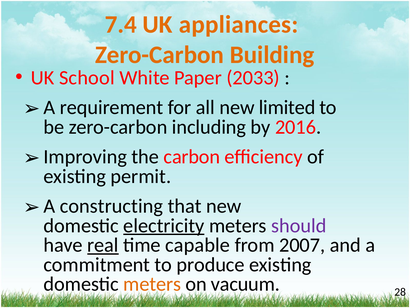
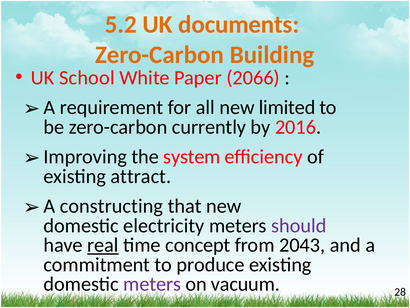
7.4: 7.4 -> 5.2
appliances: appliances -> documents
2033: 2033 -> 2066
including: including -> currently
carbon: carbon -> system
permit: permit -> attract
electricity underline: present -> none
capable: capable -> concept
2007: 2007 -> 2043
meters at (152, 284) colour: orange -> purple
